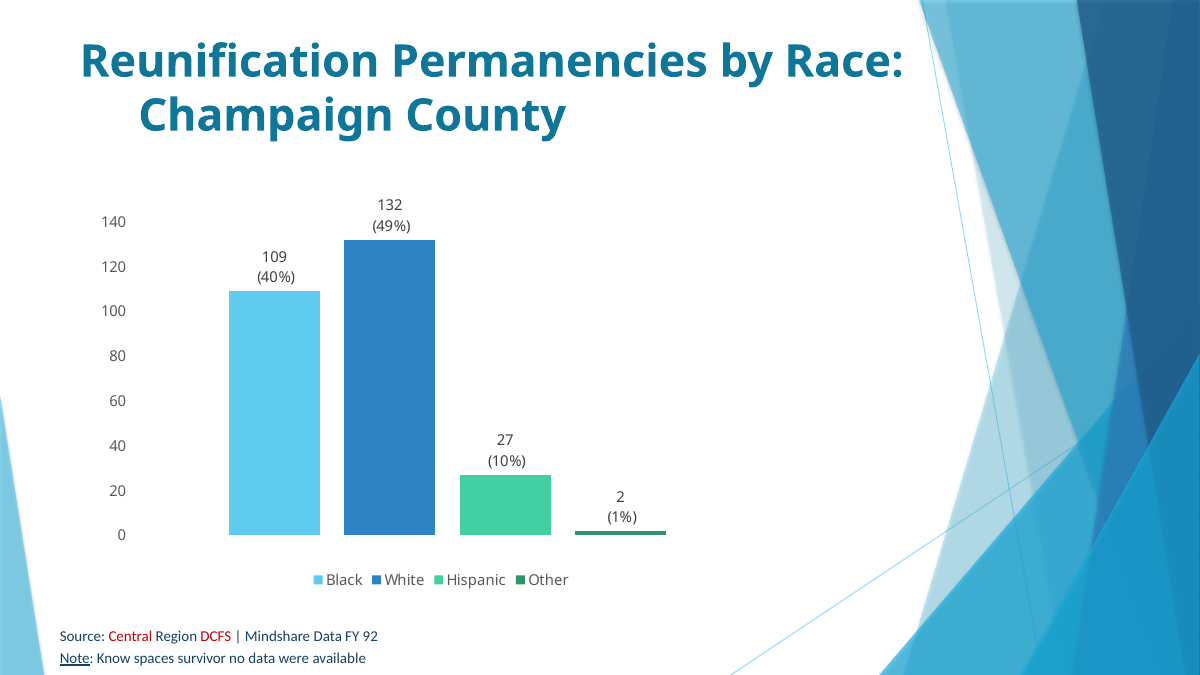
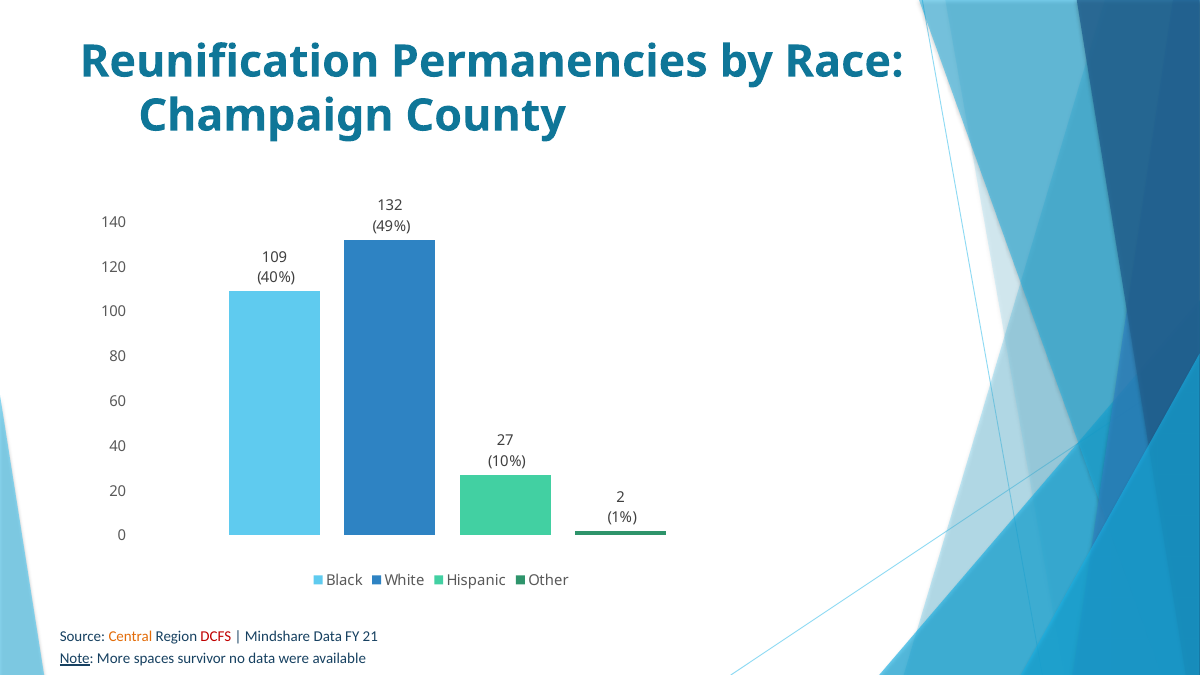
Central colour: red -> orange
92: 92 -> 21
Know: Know -> More
